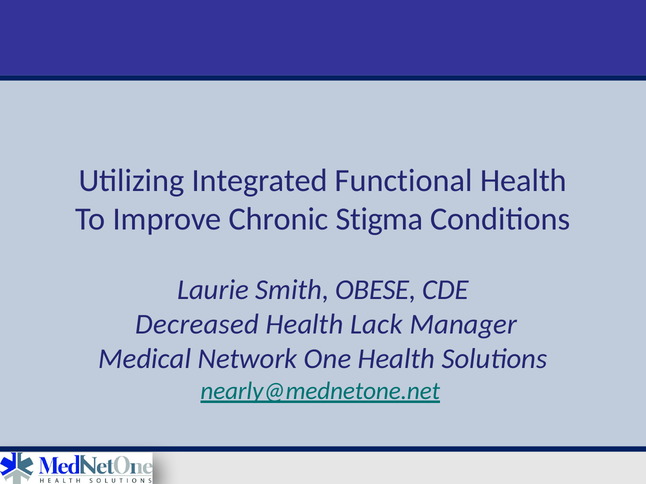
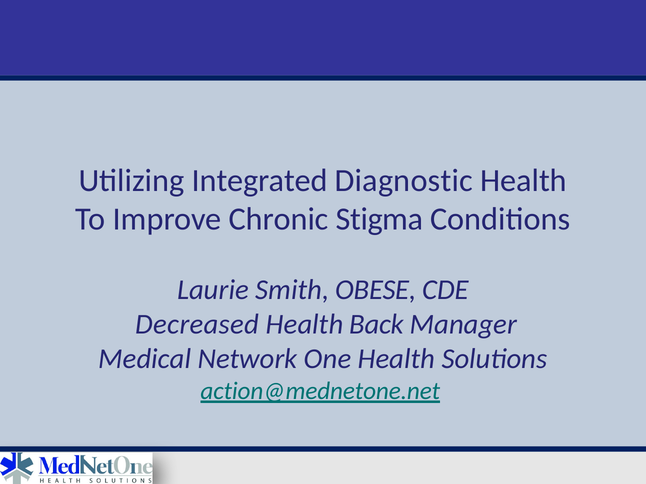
Functional: Functional -> Diagnostic
Lack: Lack -> Back
nearly@mednetone.net: nearly@mednetone.net -> action@mednetone.net
